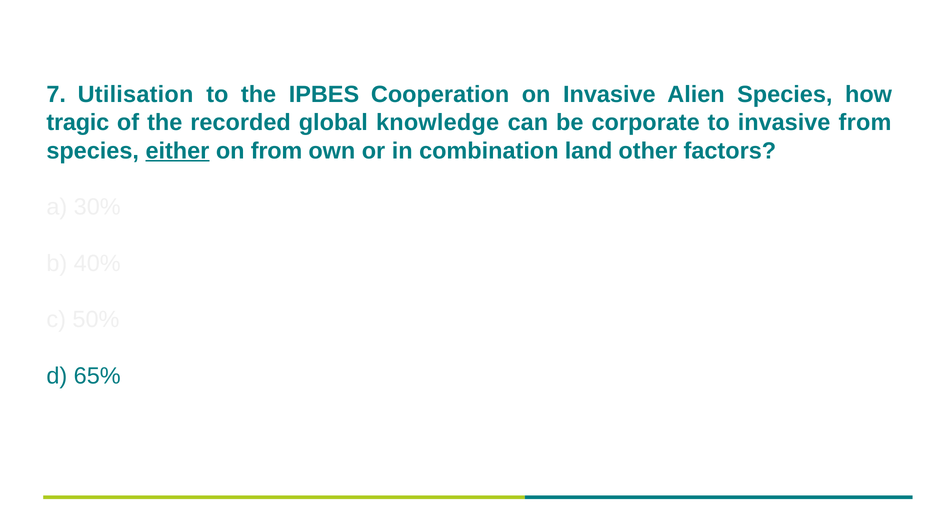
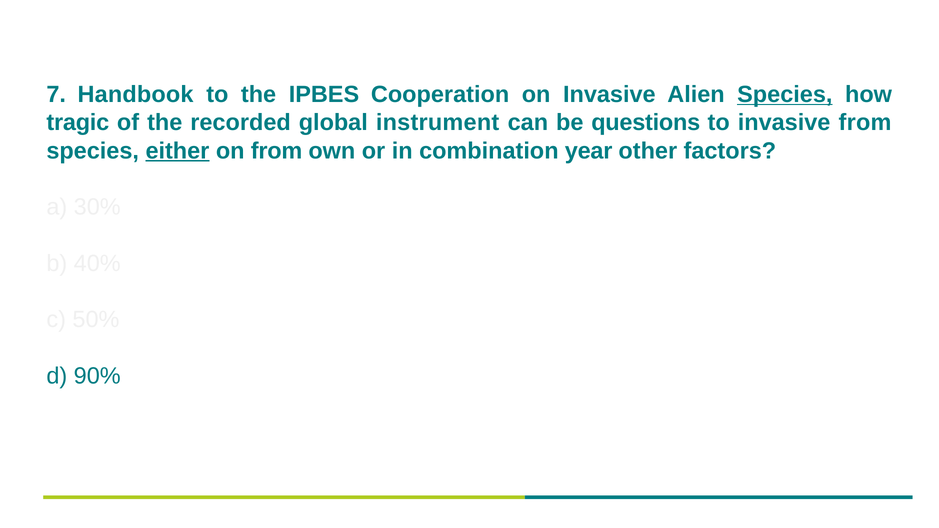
Utilisation: Utilisation -> Handbook
Species at (785, 94) underline: none -> present
knowledge: knowledge -> instrument
corporate: corporate -> questions
land: land -> year
65%: 65% -> 90%
